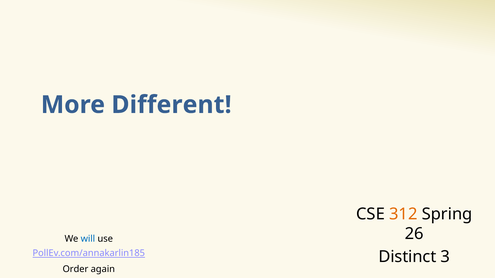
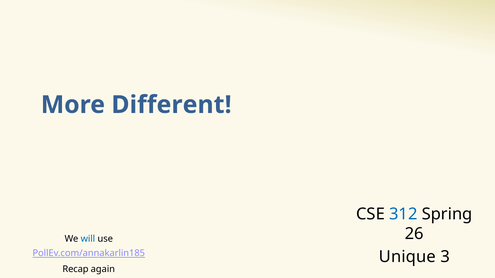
312 colour: orange -> blue
Distinct: Distinct -> Unique
Order: Order -> Recap
